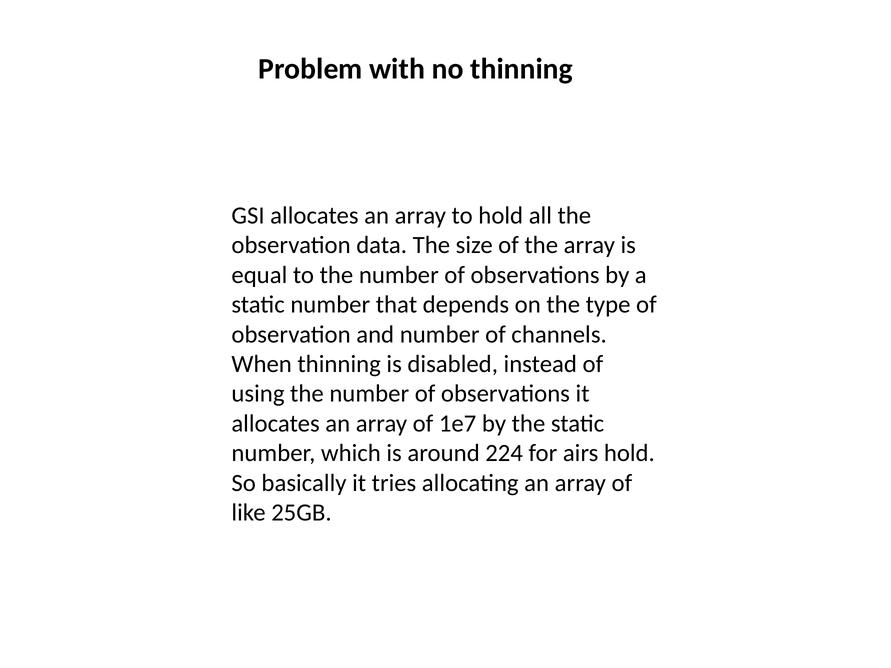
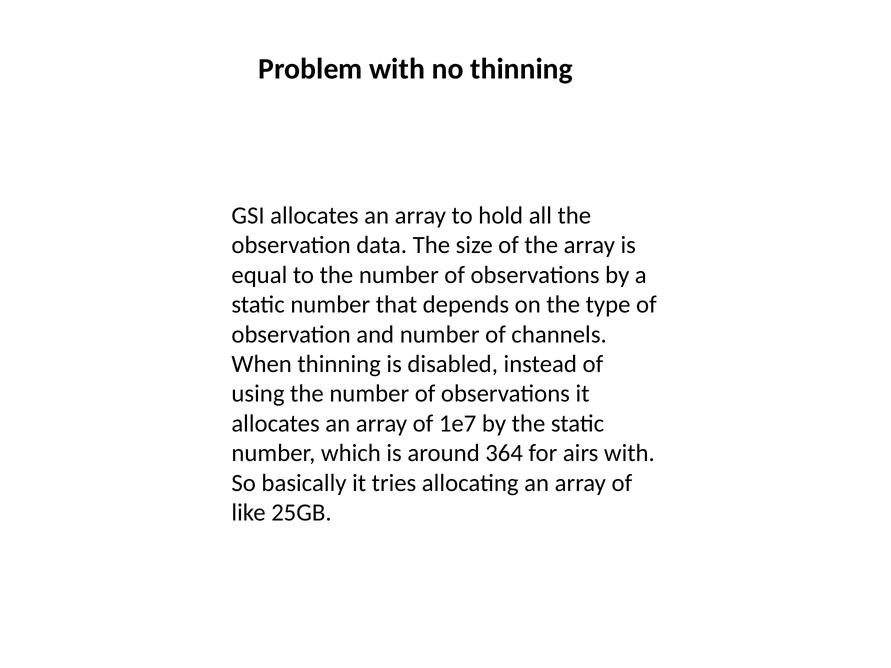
224: 224 -> 364
airs hold: hold -> with
